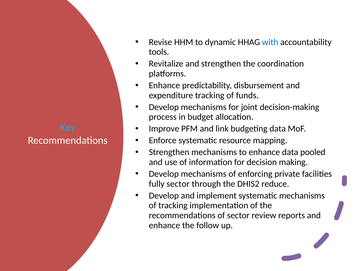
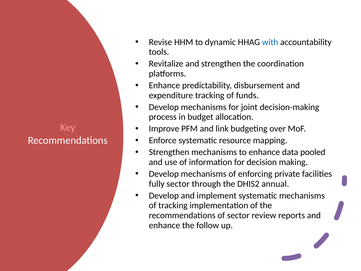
Key colour: light blue -> pink
budgeting data: data -> over
reduce: reduce -> annual
